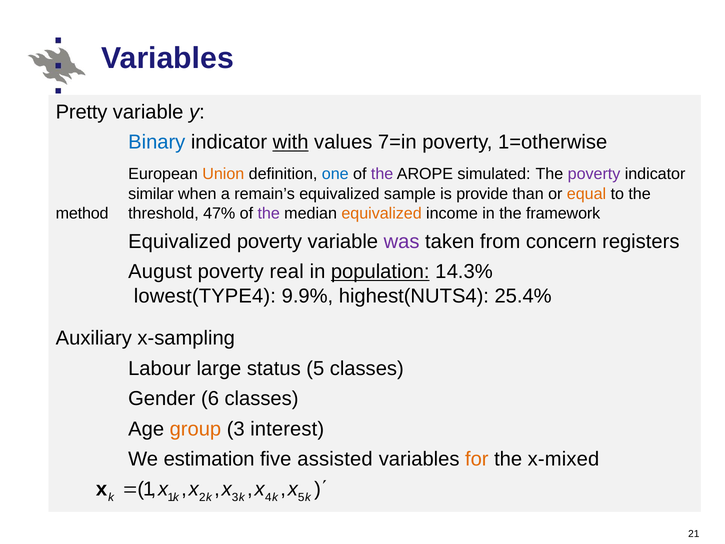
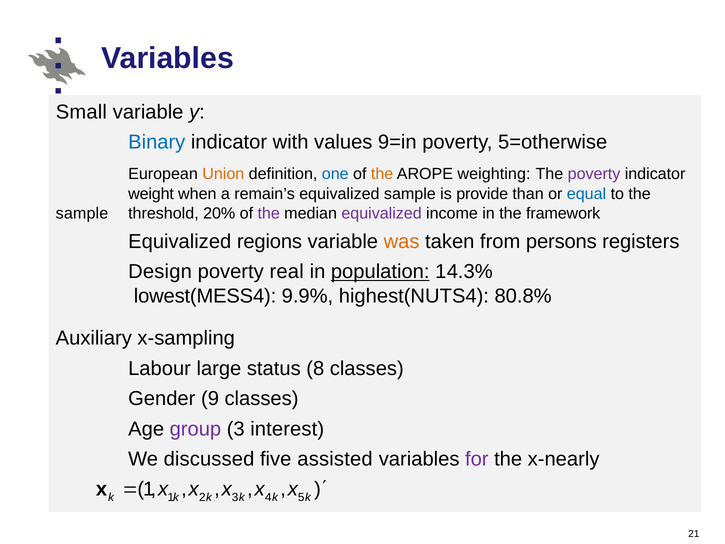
Pretty: Pretty -> Small
with underline: present -> none
7=in: 7=in -> 9=in
1=otherwise: 1=otherwise -> 5=otherwise
the at (382, 174) colour: purple -> orange
simulated: simulated -> weighting
similar: similar -> weight
equal colour: orange -> blue
method at (82, 213): method -> sample
47%: 47% -> 20%
equivalized at (382, 213) colour: orange -> purple
Equivalized poverty: poverty -> regions
was colour: purple -> orange
concern: concern -> persons
August: August -> Design
lowest(TYPE4: lowest(TYPE4 -> lowest(MESS4
25.4%: 25.4% -> 80.8%
status 5: 5 -> 8
6: 6 -> 9
group colour: orange -> purple
estimation: estimation -> discussed
for colour: orange -> purple
x-mixed: x-mixed -> x-nearly
